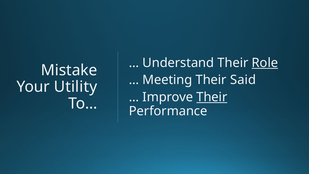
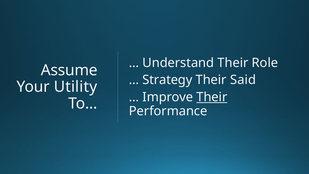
Role underline: present -> none
Mistake: Mistake -> Assume
Meeting: Meeting -> Strategy
